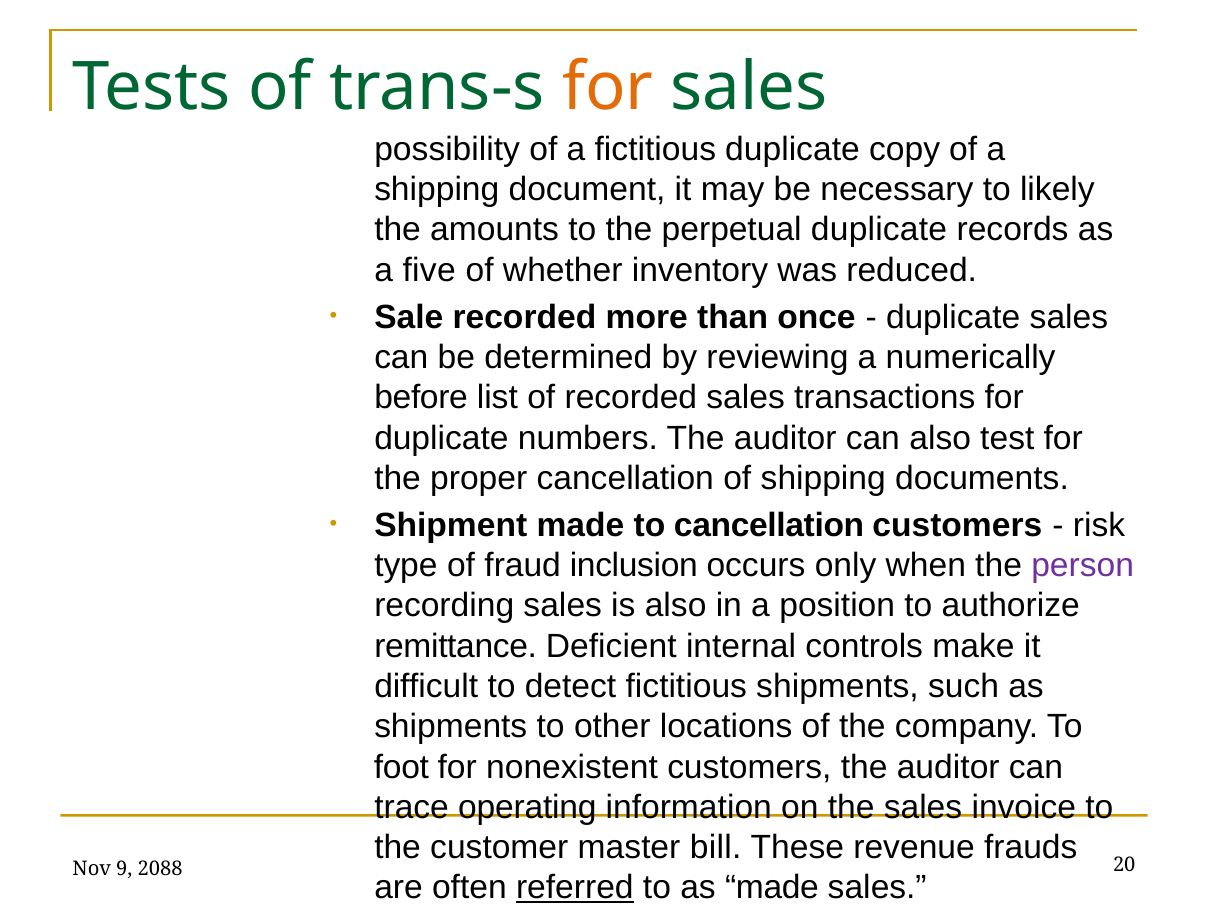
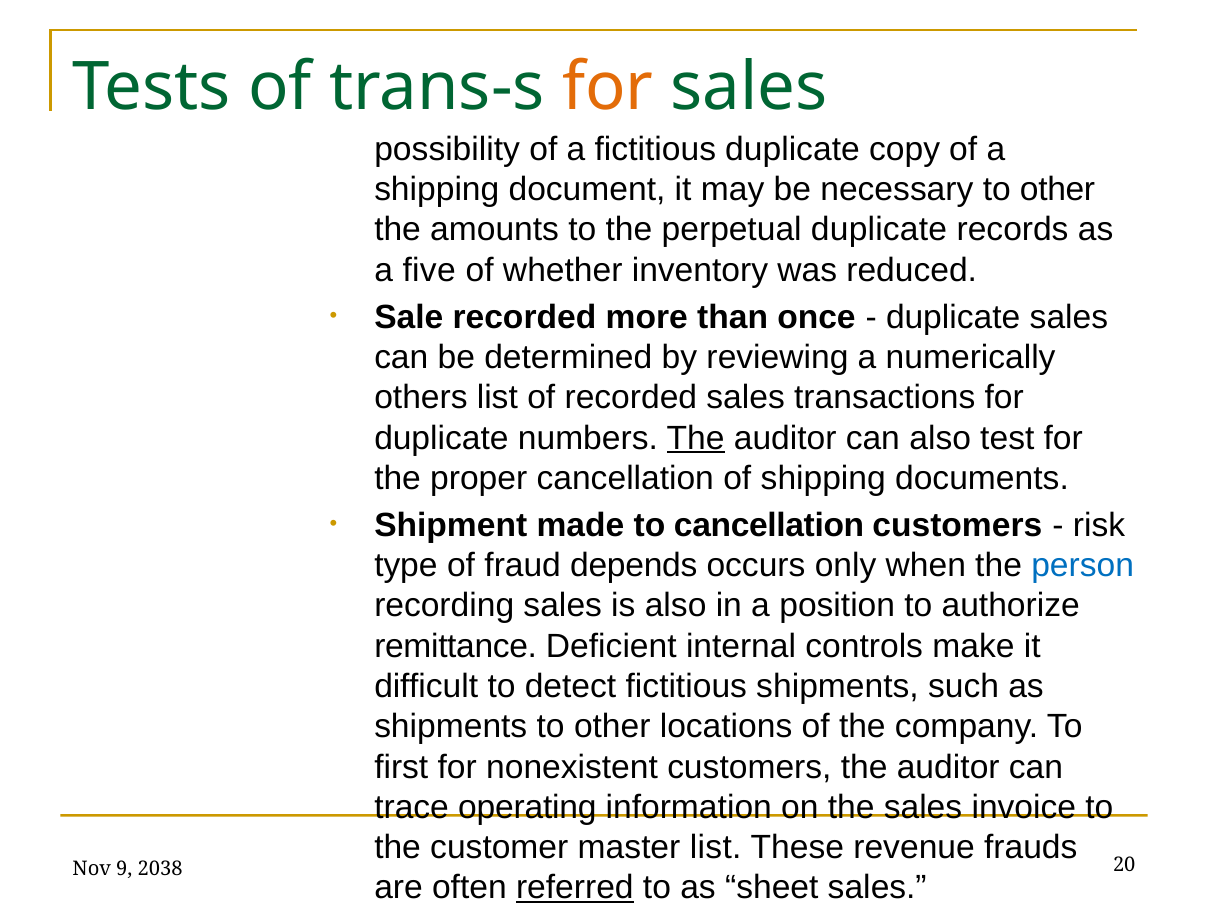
necessary to likely: likely -> other
before: before -> others
The at (696, 438) underline: none -> present
inclusion: inclusion -> depends
person colour: purple -> blue
foot: foot -> first
master bill: bill -> list
2088: 2088 -> 2038
as made: made -> sheet
